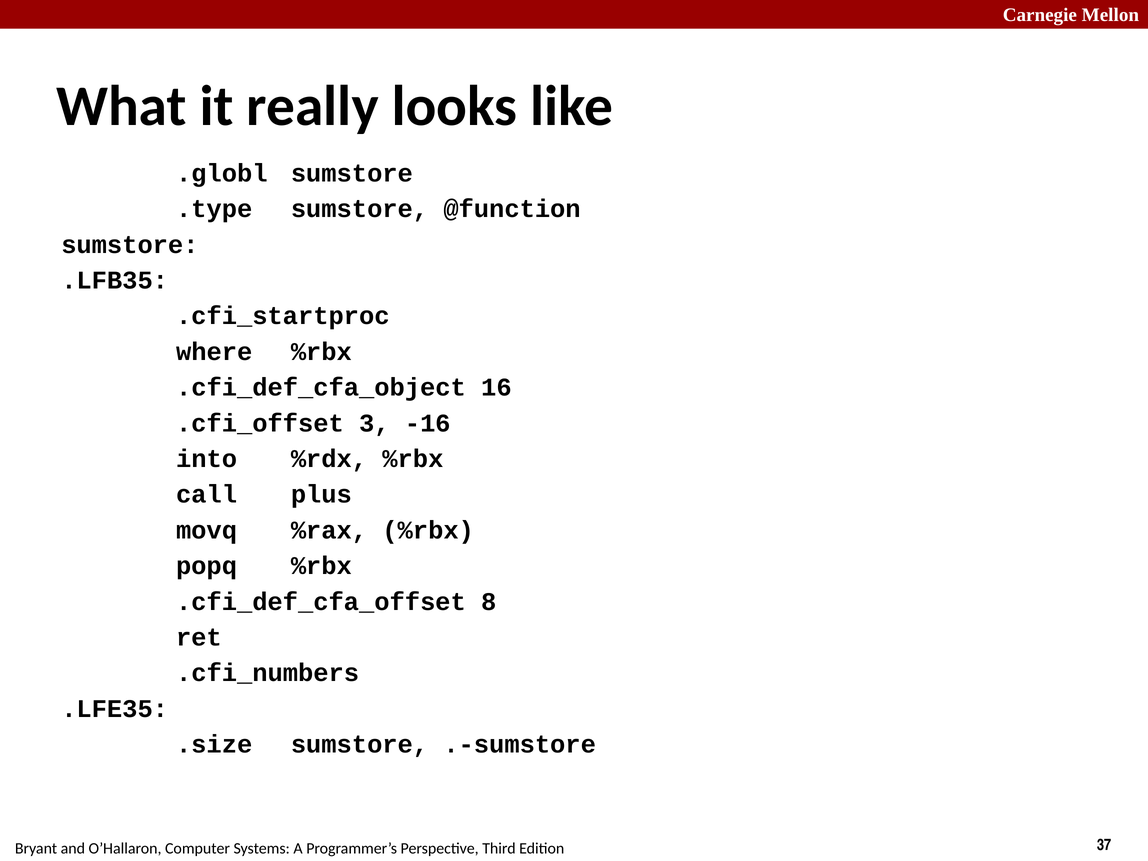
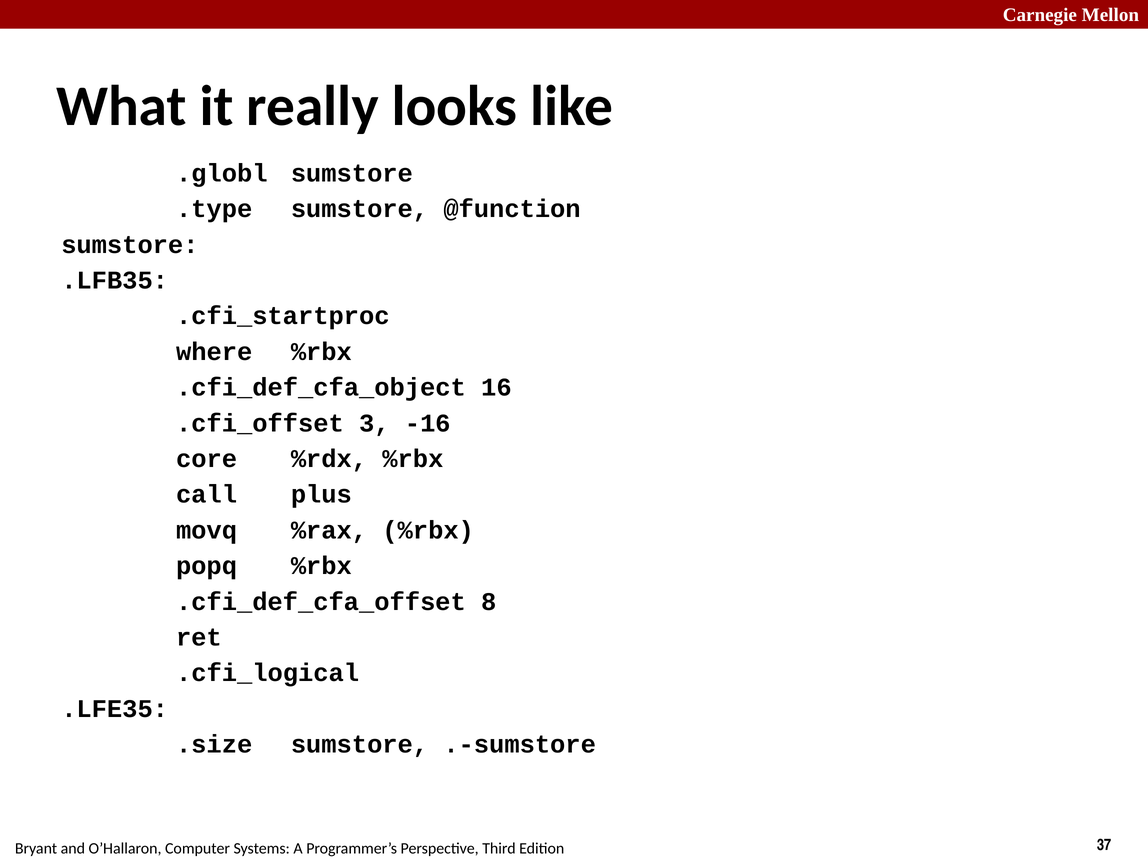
into: into -> core
.cfi_numbers: .cfi_numbers -> .cfi_logical
